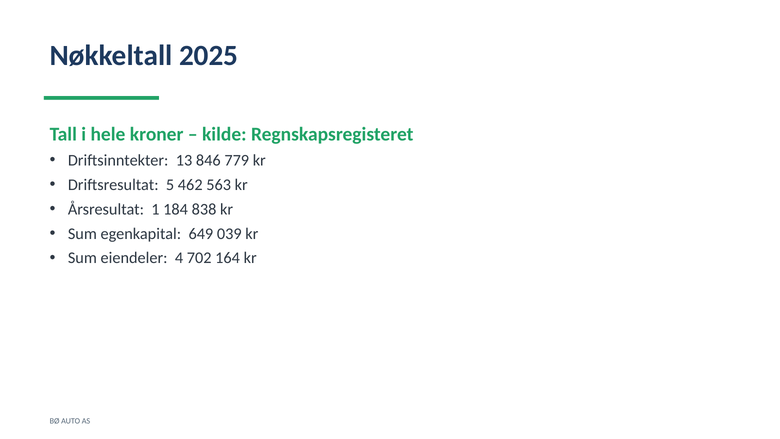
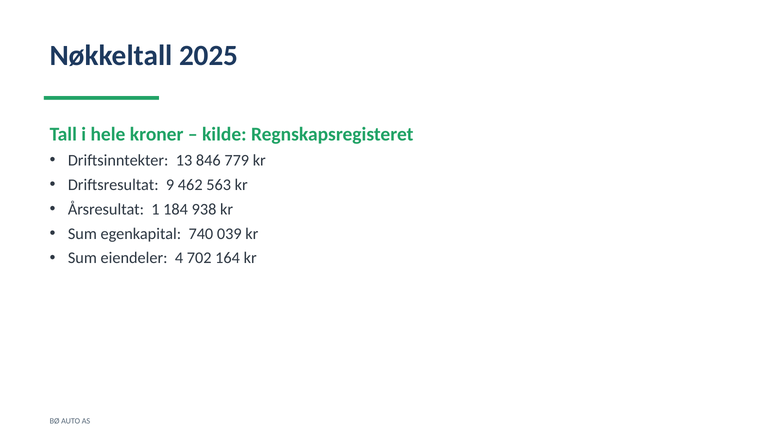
5: 5 -> 9
838: 838 -> 938
649: 649 -> 740
